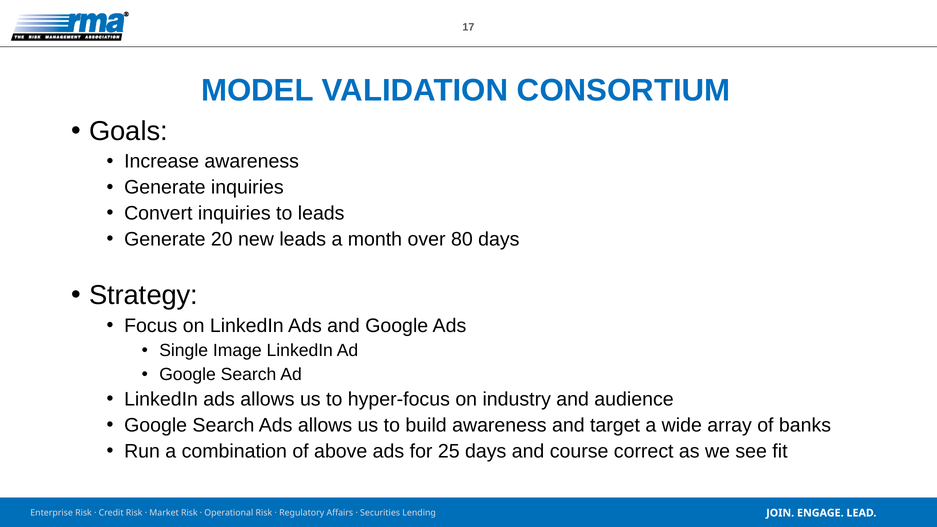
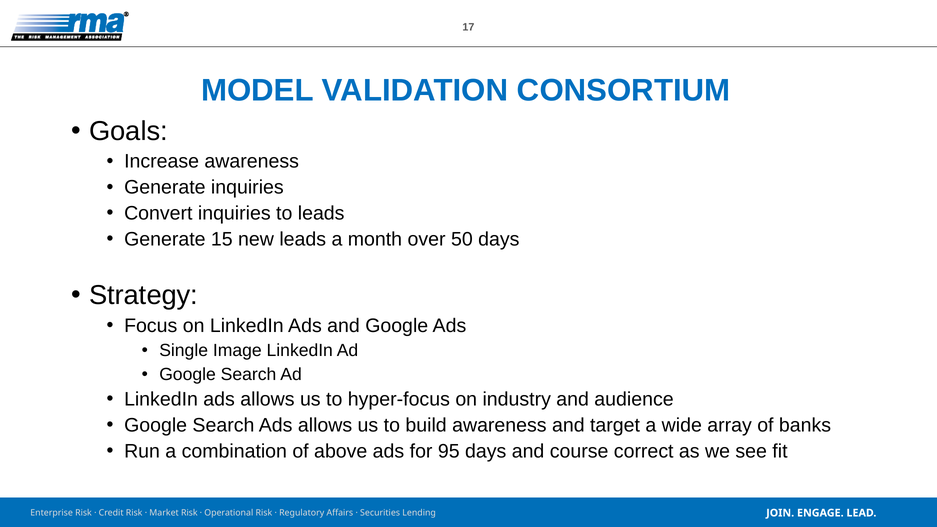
20: 20 -> 15
80: 80 -> 50
25: 25 -> 95
